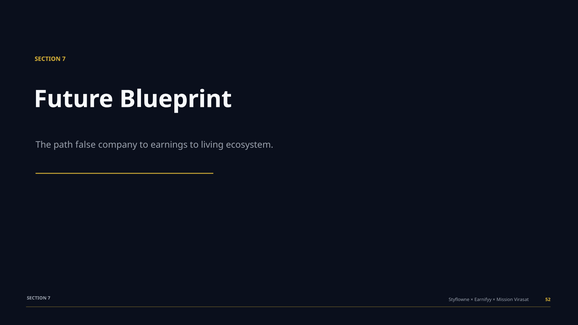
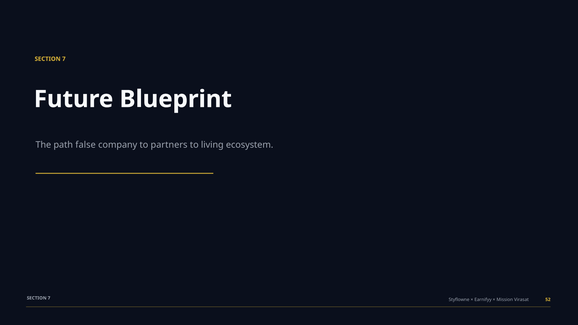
earnings: earnings -> partners
